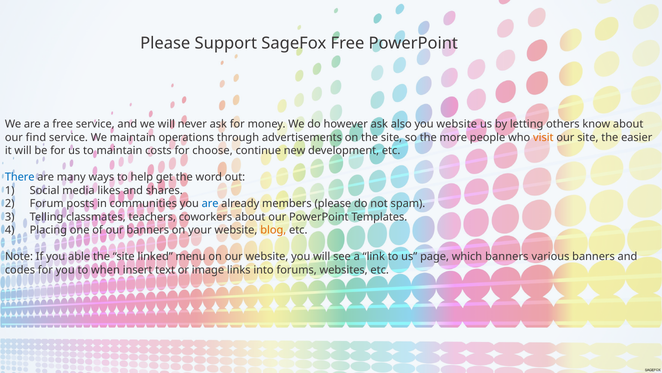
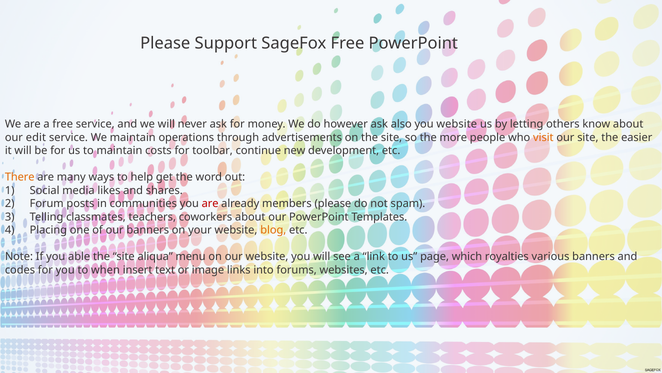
find: find -> edit
choose: choose -> toolbar
There colour: blue -> orange
are at (210, 203) colour: blue -> red
linked: linked -> aliqua
which banners: banners -> royalties
